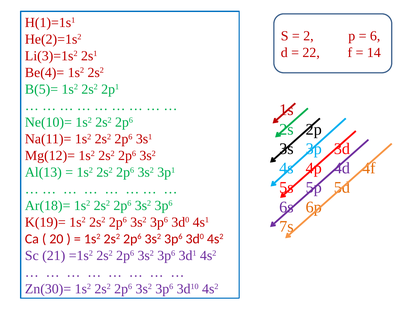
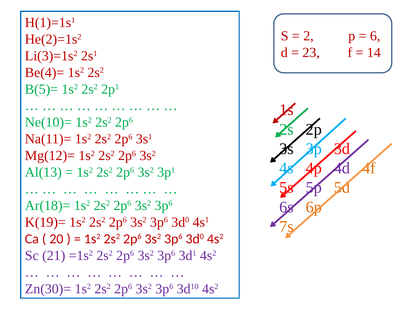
22: 22 -> 23
